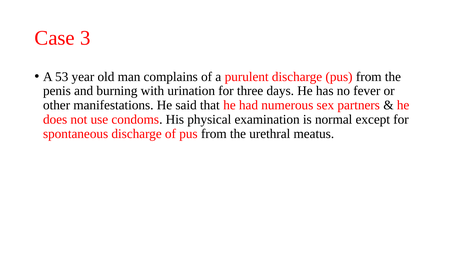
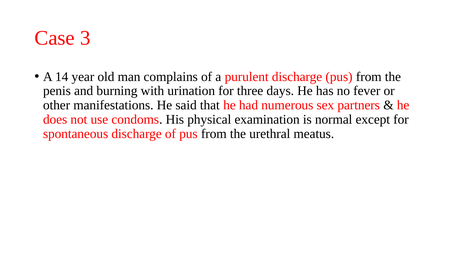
53: 53 -> 14
